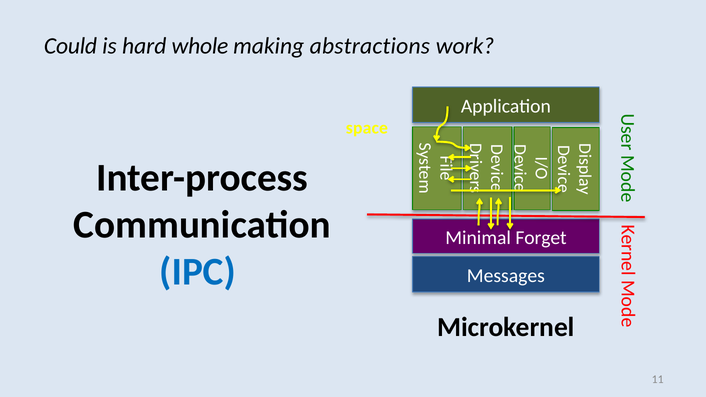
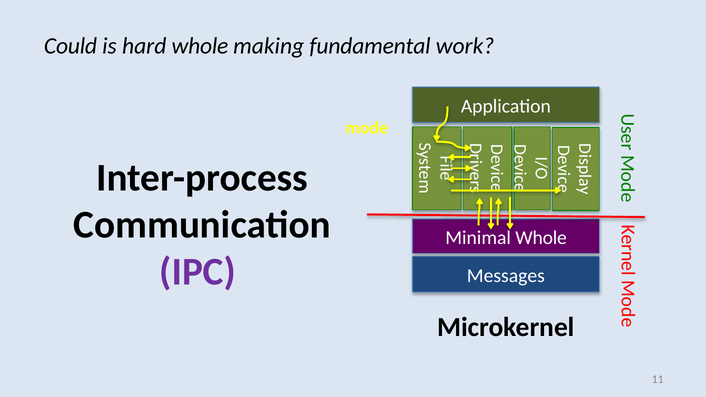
abstractions: abstractions -> fundamental
space: space -> mode
Forget at (541, 238): Forget -> Whole
IPC colour: blue -> purple
